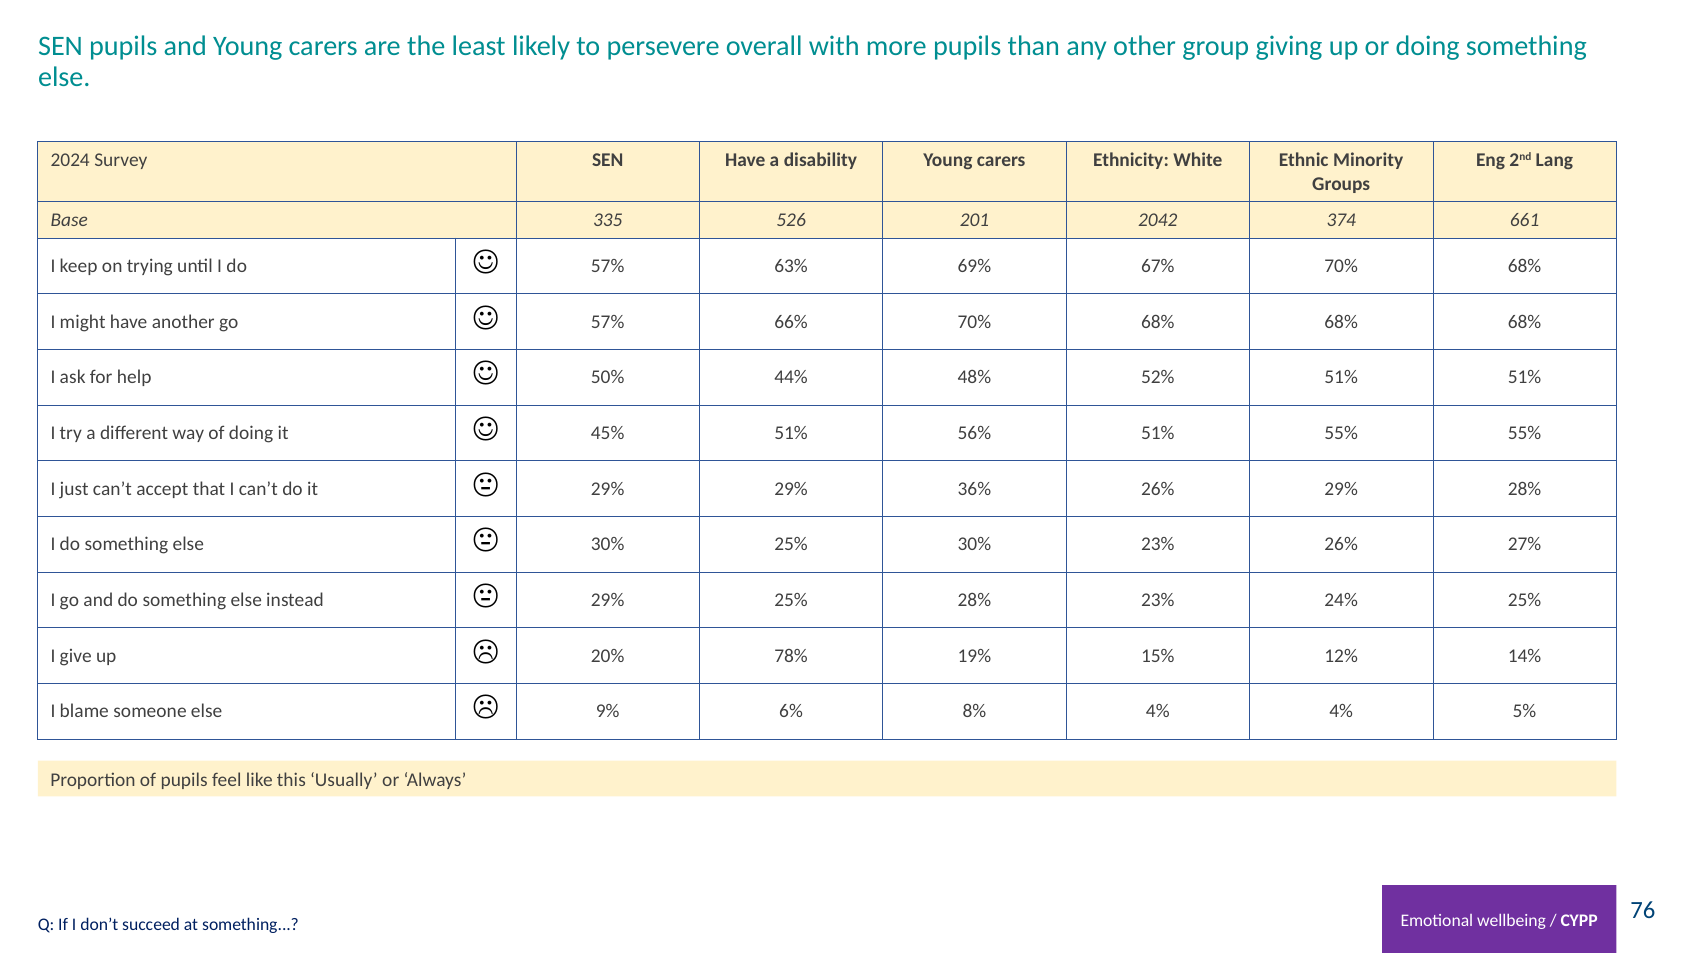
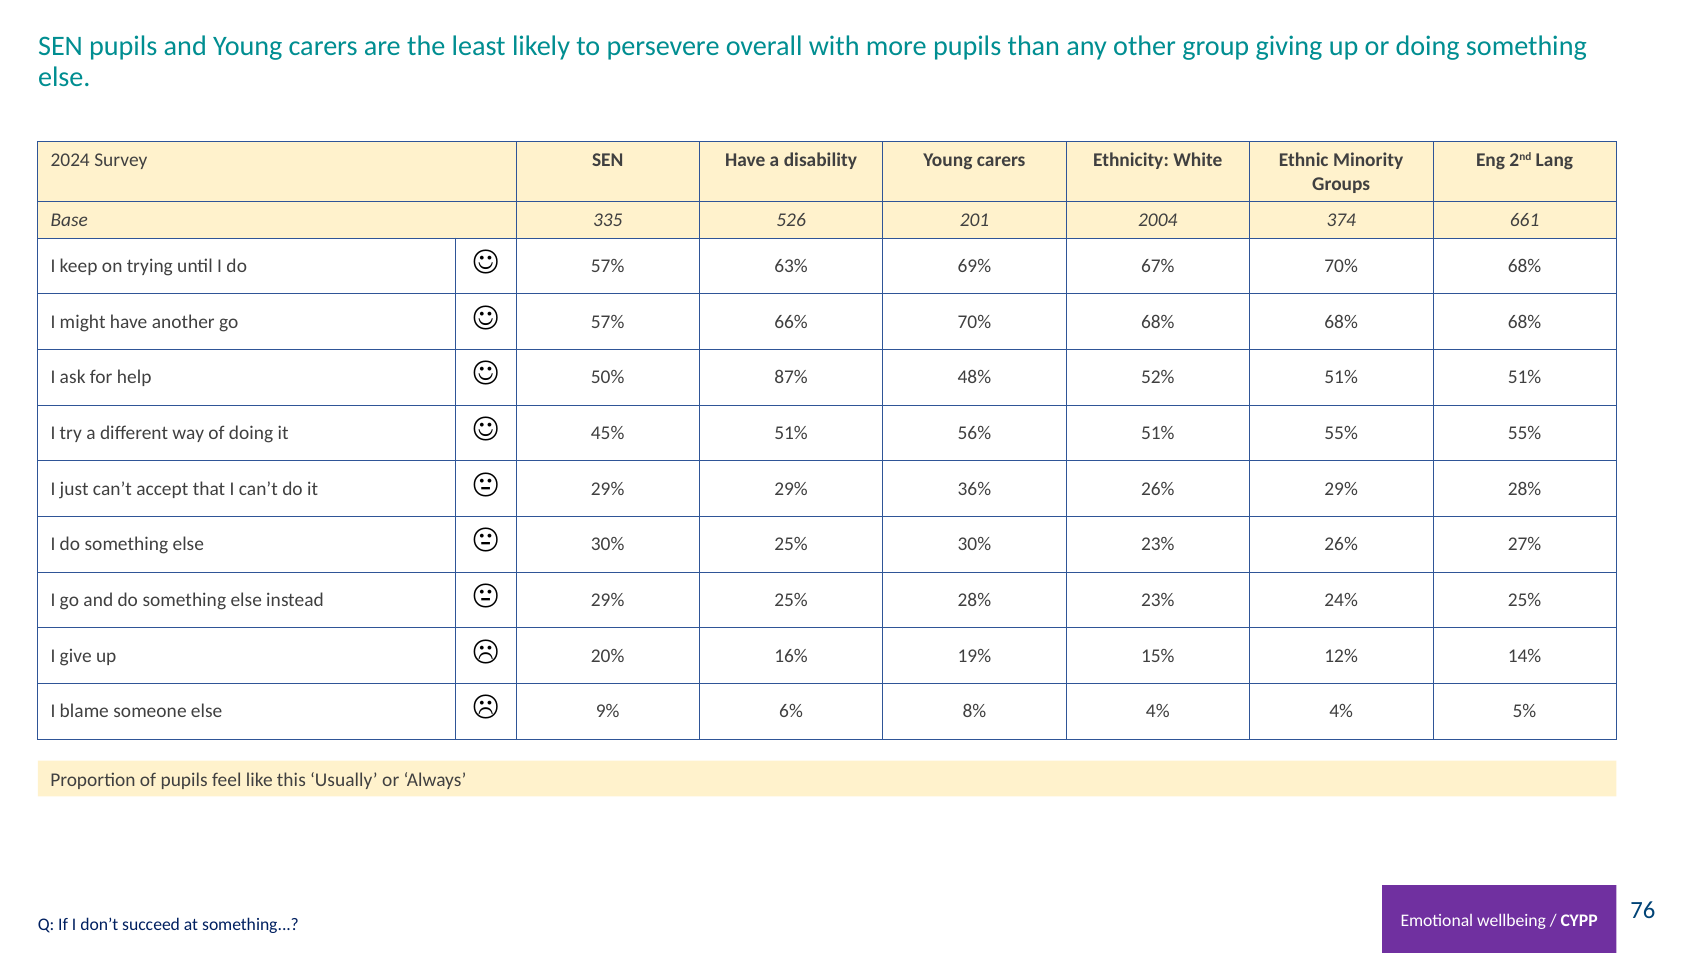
2042: 2042 -> 2004
44%: 44% -> 87%
78%: 78% -> 16%
